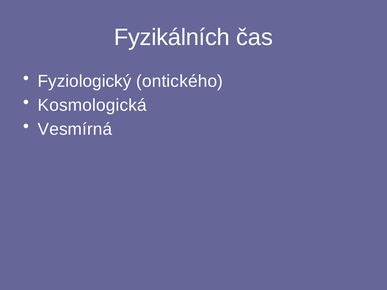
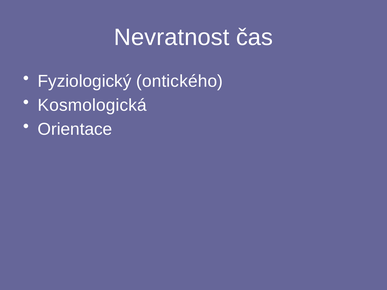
Fyzikálních: Fyzikálních -> Nevratnost
Vesmírná: Vesmírná -> Orientace
